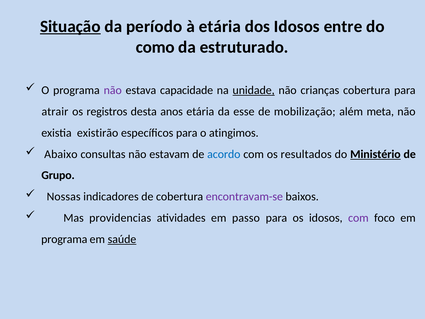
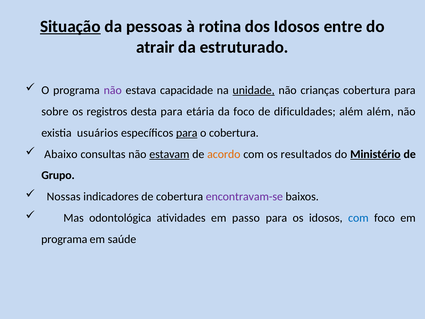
período: período -> pessoas
à etária: etária -> rotina
como: como -> atrair
atrair: atrair -> sobre
desta anos: anos -> para
da esse: esse -> foco
mobilização: mobilização -> dificuldades
além meta: meta -> além
existirão: existirão -> usuários
para at (187, 133) underline: none -> present
o atingimos: atingimos -> cobertura
estavam underline: none -> present
acordo colour: blue -> orange
providencias: providencias -> odontológica
com at (358, 218) colour: purple -> blue
saúde underline: present -> none
